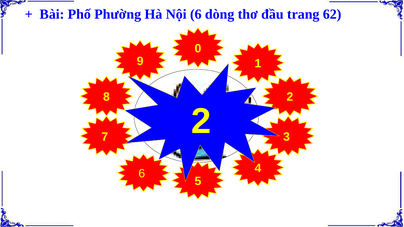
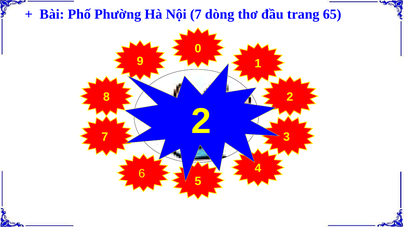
Nội 6: 6 -> 7
62: 62 -> 65
